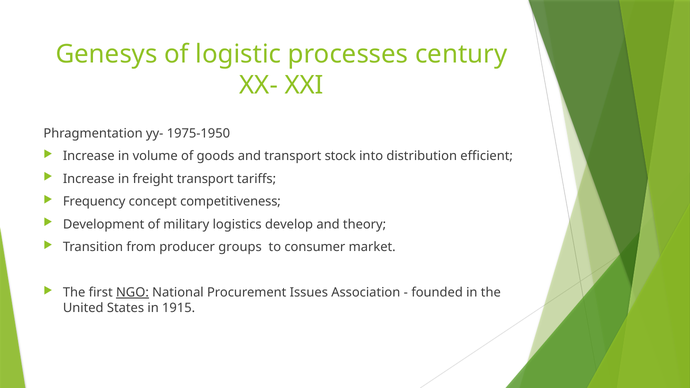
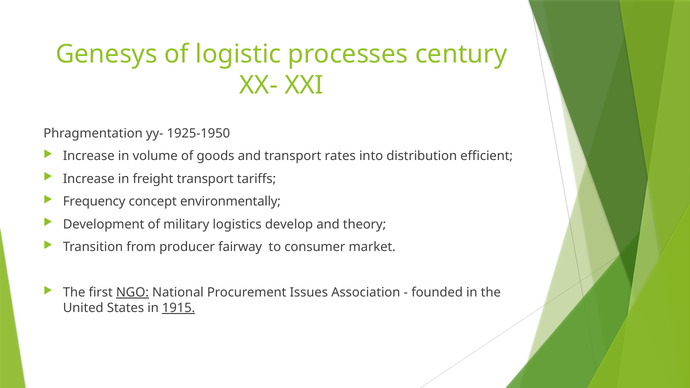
1975-1950: 1975-1950 -> 1925-1950
stock: stock -> rates
competitiveness: competitiveness -> environmentally
groups: groups -> fairway
1915 underline: none -> present
